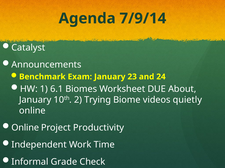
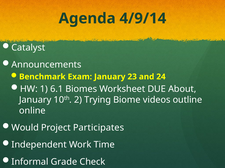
7/9/14: 7/9/14 -> 4/9/14
quietly: quietly -> outline
Online at (25, 128): Online -> Would
Productivity: Productivity -> Participates
